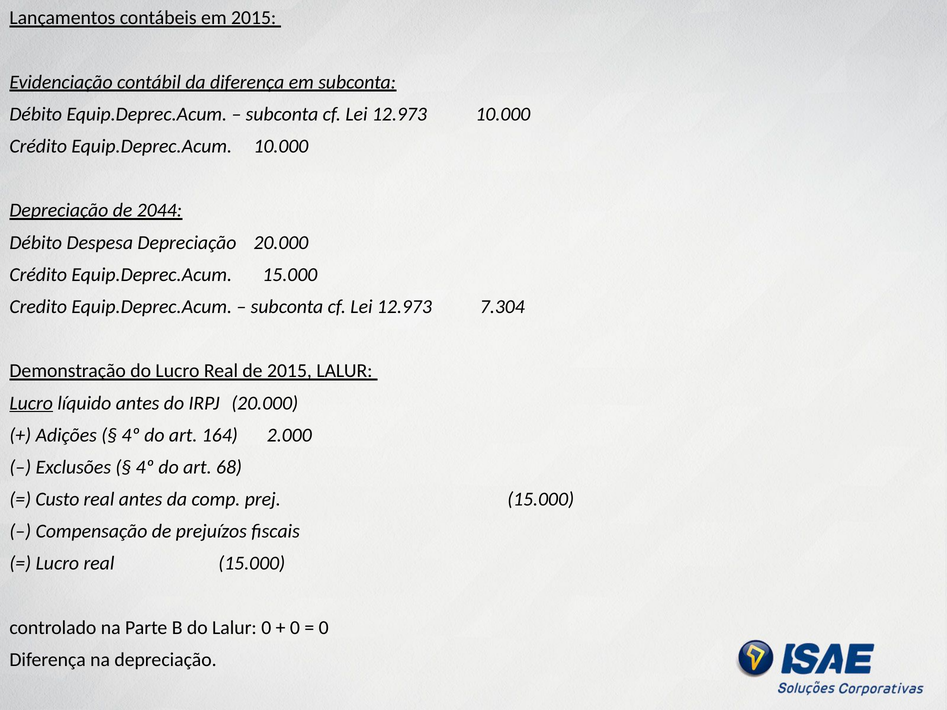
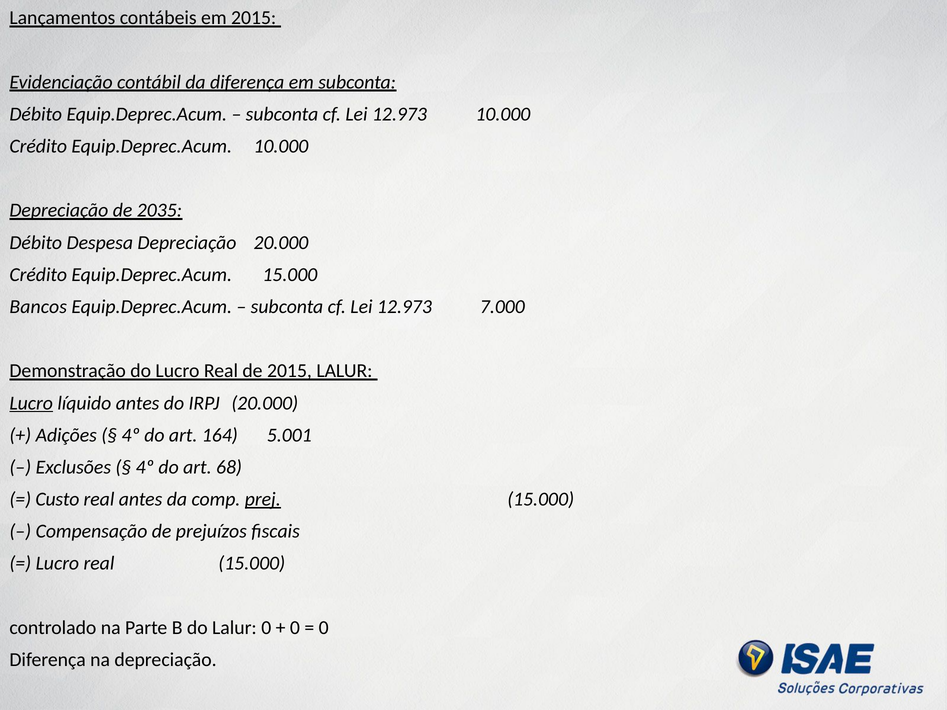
2044: 2044 -> 2035
Credito: Credito -> Bancos
7.304: 7.304 -> 7.000
2.000: 2.000 -> 5.001
prej underline: none -> present
